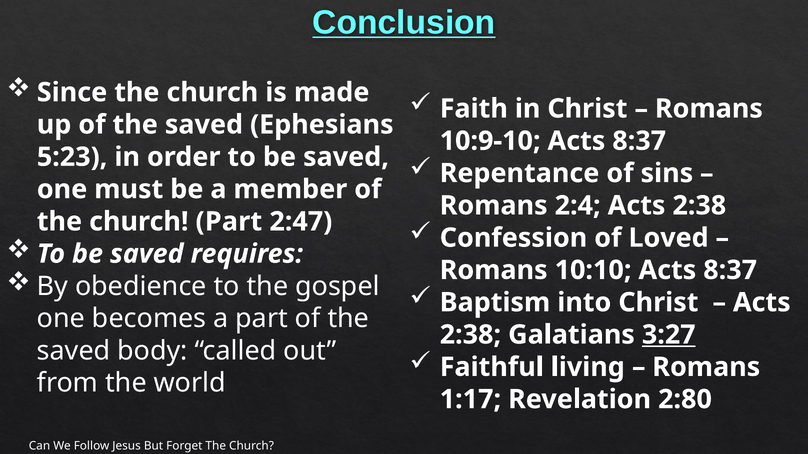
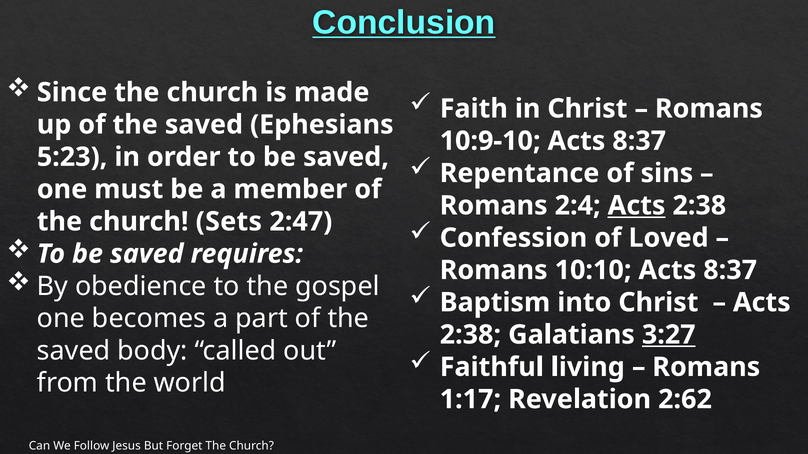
Acts at (637, 206) underline: none -> present
church Part: Part -> Sets
2:80: 2:80 -> 2:62
